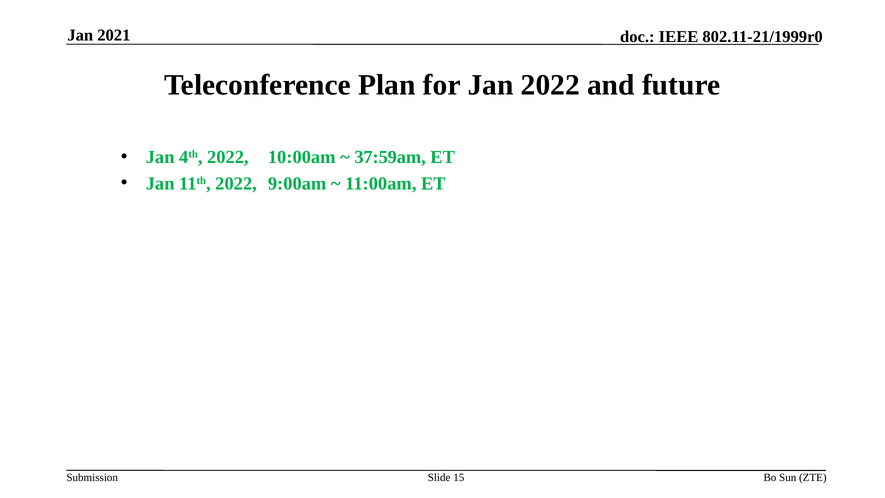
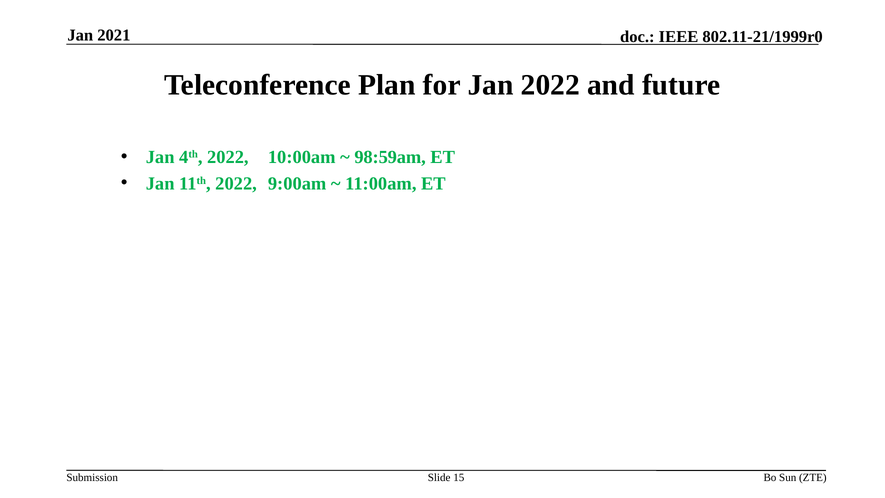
37:59am: 37:59am -> 98:59am
